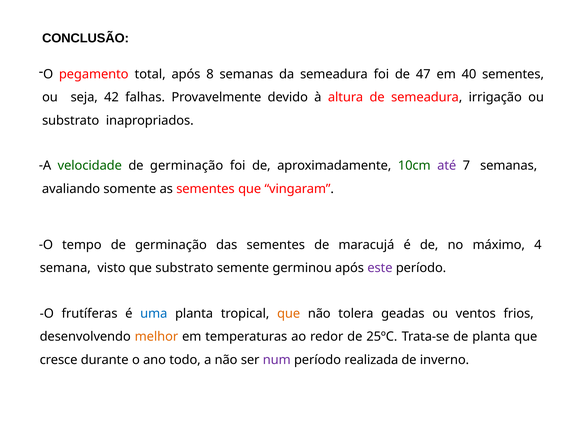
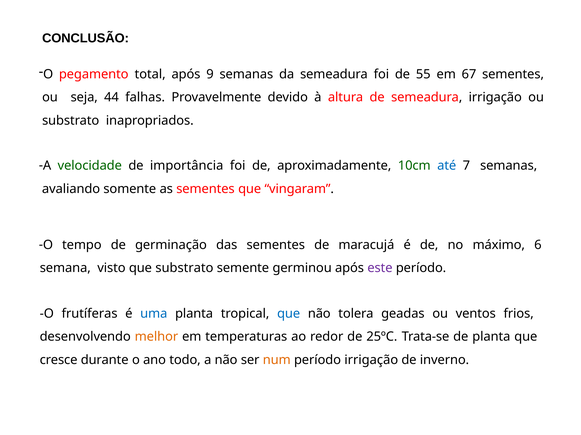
8: 8 -> 9
47: 47 -> 55
40: 40 -> 67
42: 42 -> 44
velocidade de germinação: germinação -> importância
até colour: purple -> blue
4: 4 -> 6
que at (289, 314) colour: orange -> blue
num colour: purple -> orange
período realizada: realizada -> irrigação
